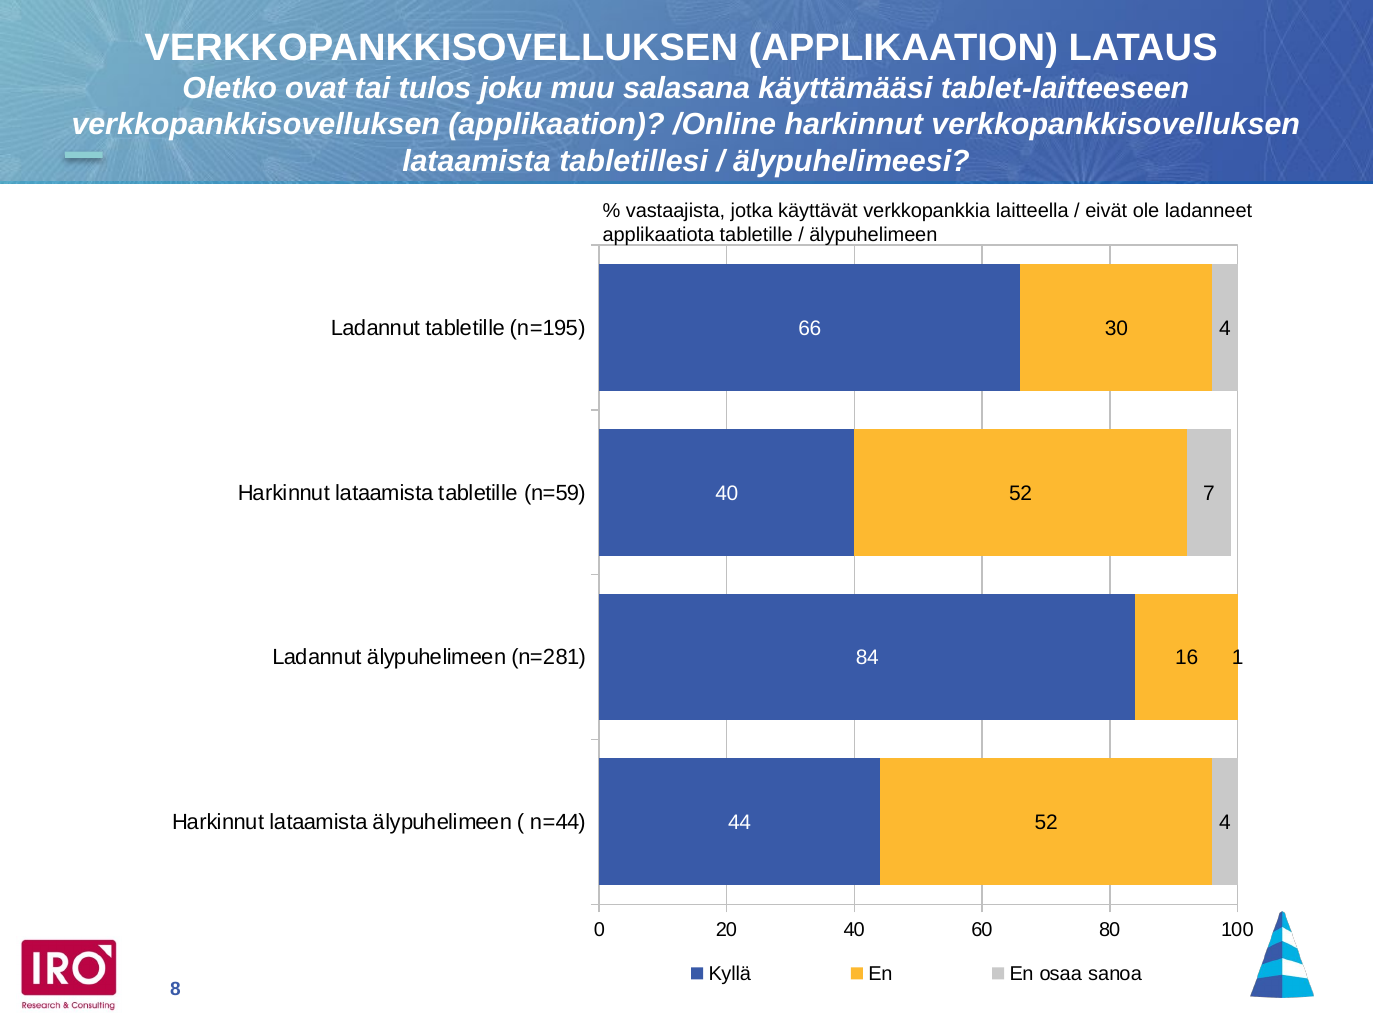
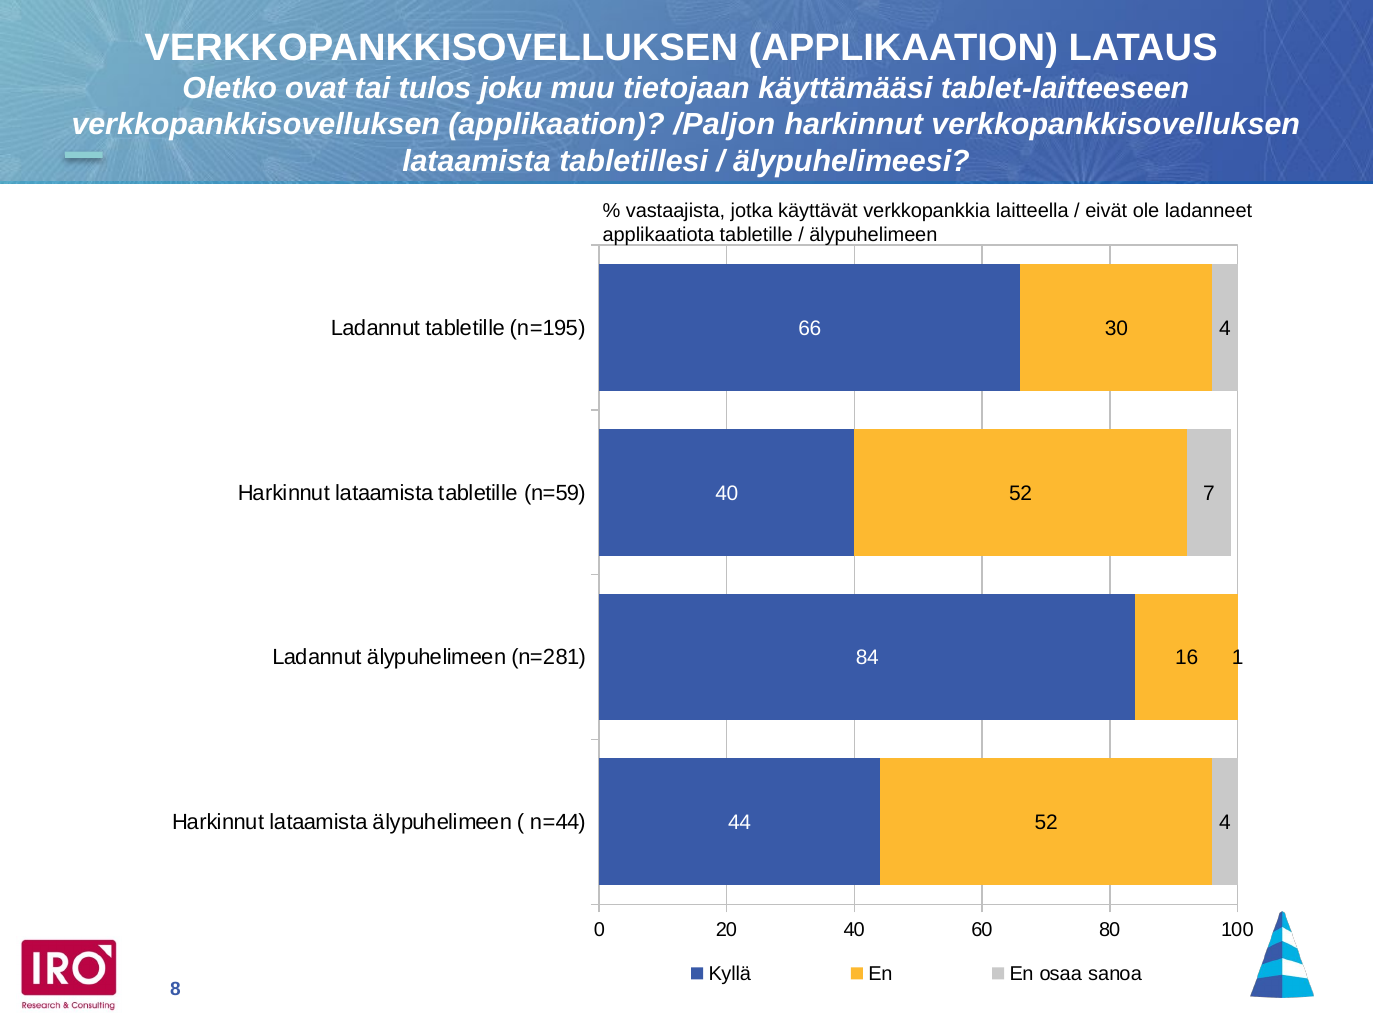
salasana: salasana -> tietojaan
/Online: /Online -> /Paljon
